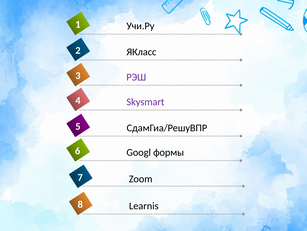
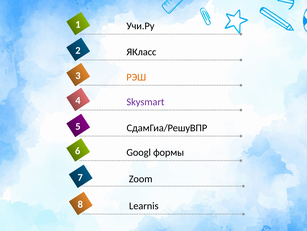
РЭШ colour: purple -> orange
